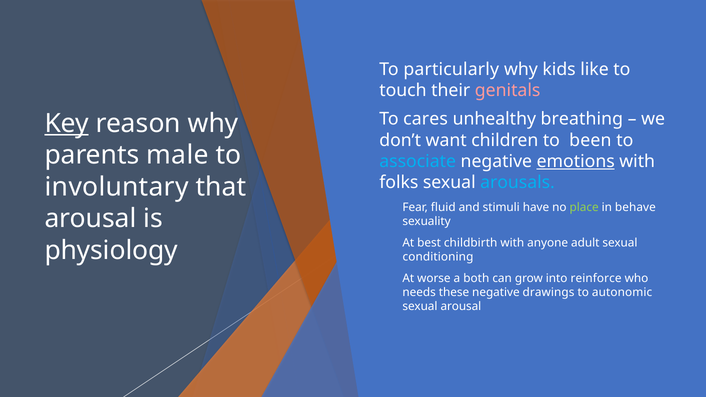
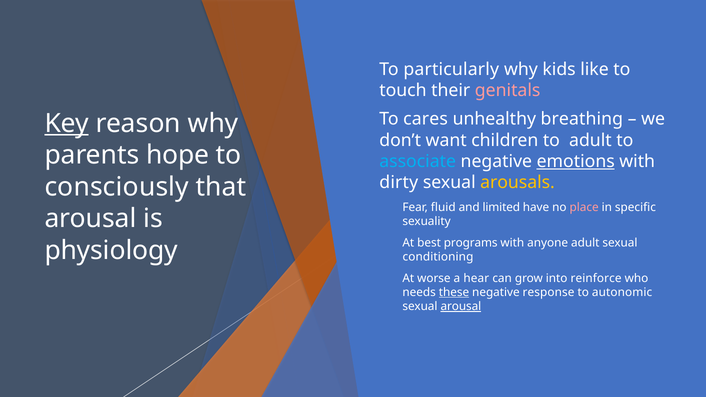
to been: been -> adult
male: male -> hope
folks: folks -> dirty
arousals colour: light blue -> yellow
involuntary: involuntary -> consciously
stimuli: stimuli -> limited
place colour: light green -> pink
behave: behave -> specific
childbirth: childbirth -> programs
both: both -> hear
these underline: none -> present
drawings: drawings -> response
arousal at (461, 306) underline: none -> present
